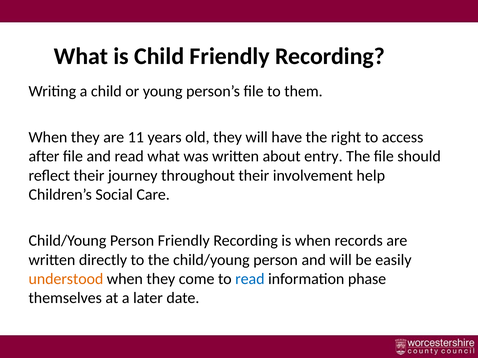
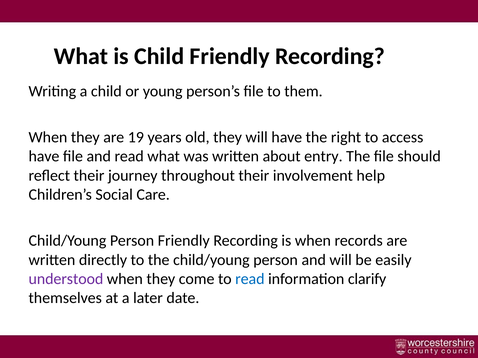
11: 11 -> 19
after at (44, 157): after -> have
understood colour: orange -> purple
phase: phase -> clarify
